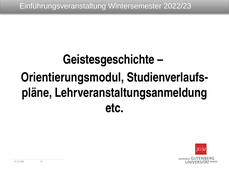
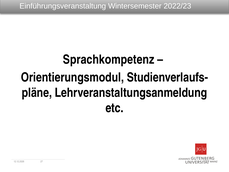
Geistesgeschichte: Geistesgeschichte -> Sprachkompetenz
